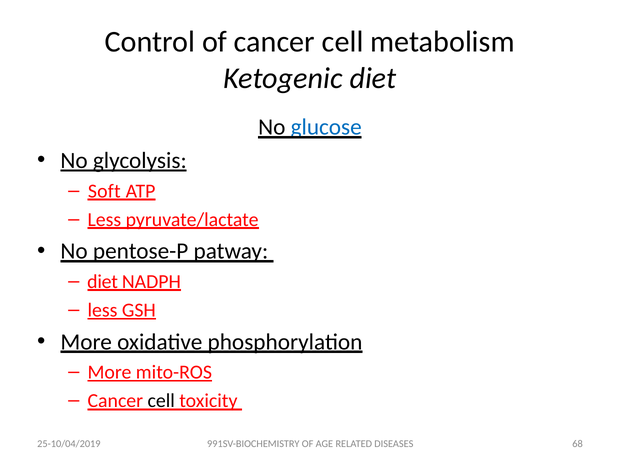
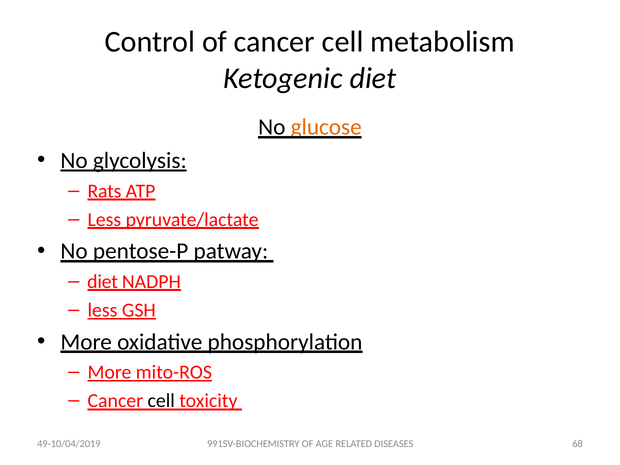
glucose colour: blue -> orange
Soft: Soft -> Rats
25-10/04/2019: 25-10/04/2019 -> 49-10/04/2019
